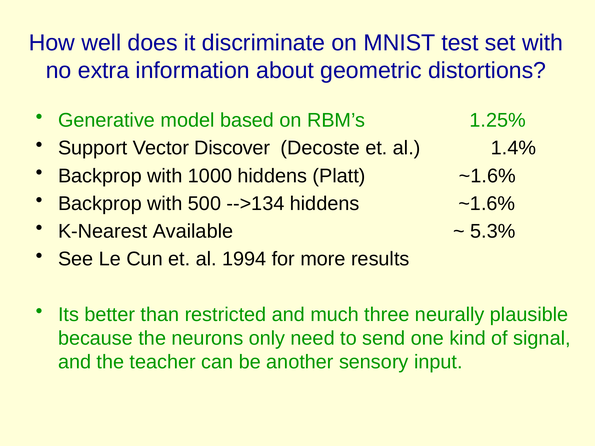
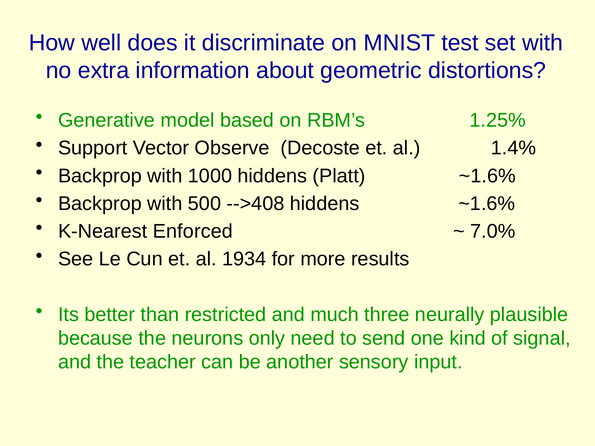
Discover: Discover -> Observe
-->134: -->134 -> -->408
Available: Available -> Enforced
5.3%: 5.3% -> 7.0%
1994: 1994 -> 1934
